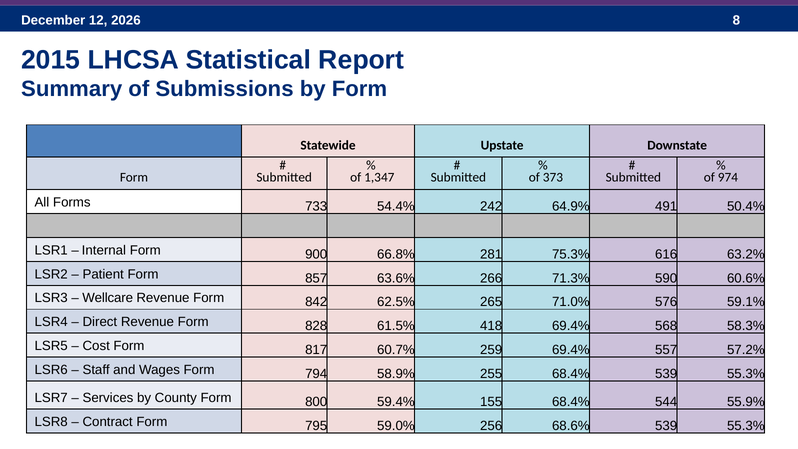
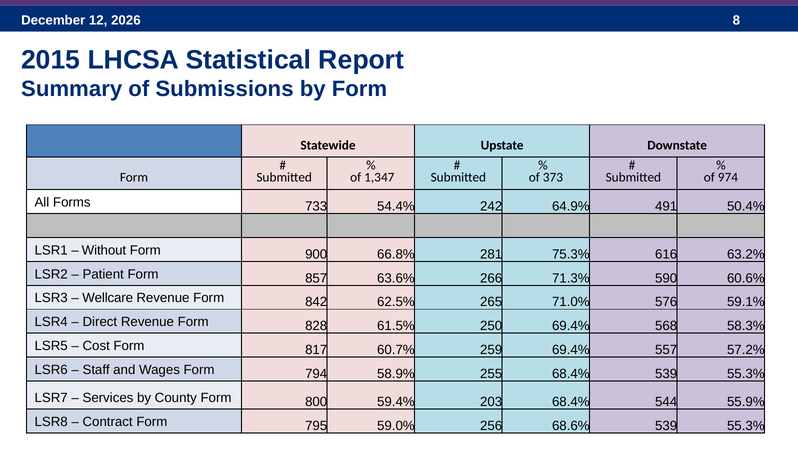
Internal: Internal -> Without
418: 418 -> 250
155: 155 -> 203
